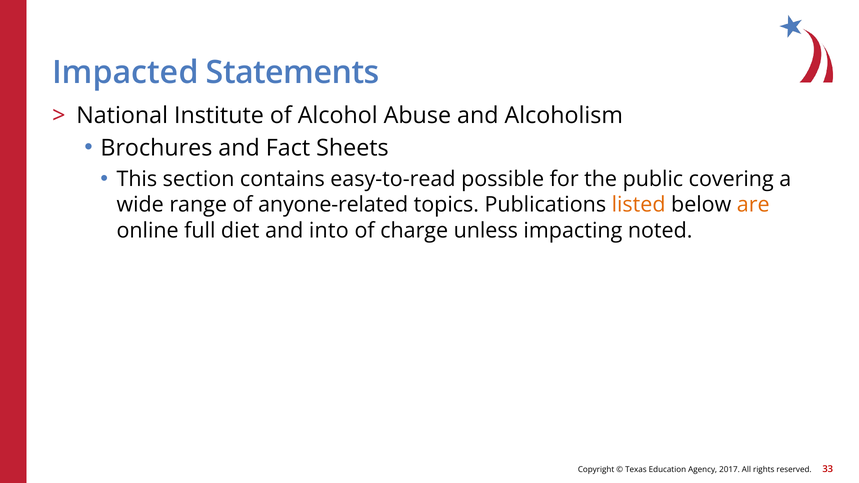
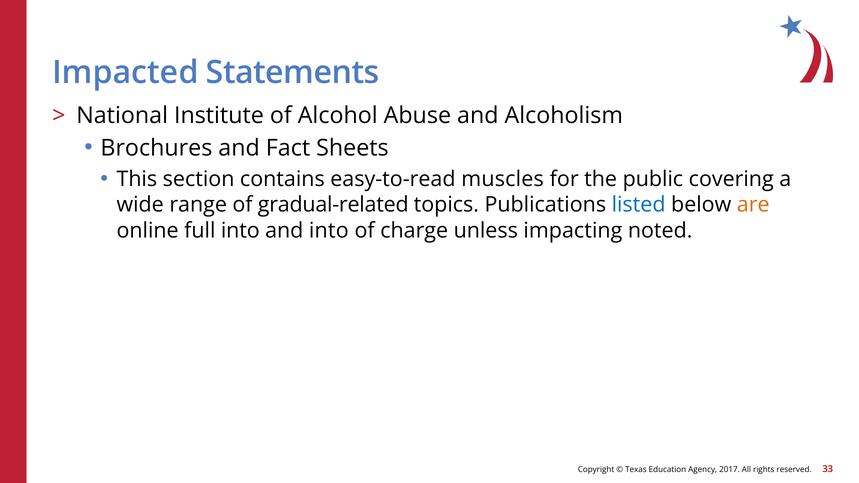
possible: possible -> muscles
anyone-related: anyone-related -> gradual-related
listed colour: orange -> blue
full diet: diet -> into
